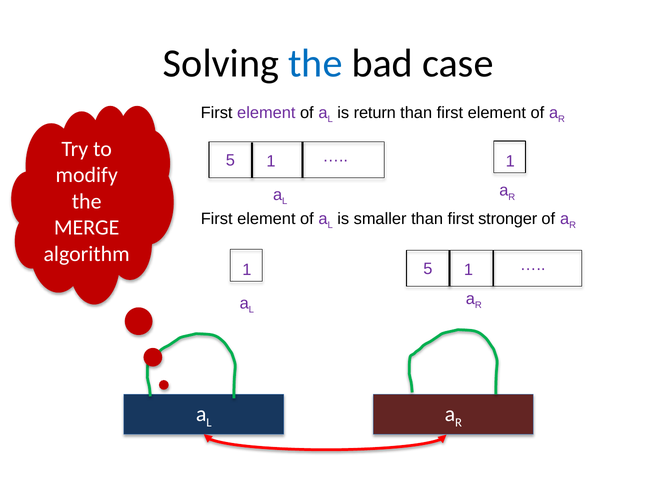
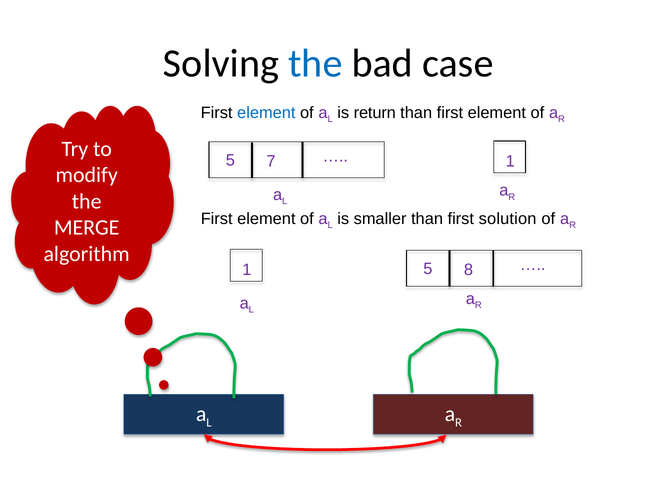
element at (266, 113) colour: purple -> blue
1 at (271, 161): 1 -> 7
stronger: stronger -> solution
1 at (468, 269): 1 -> 8
